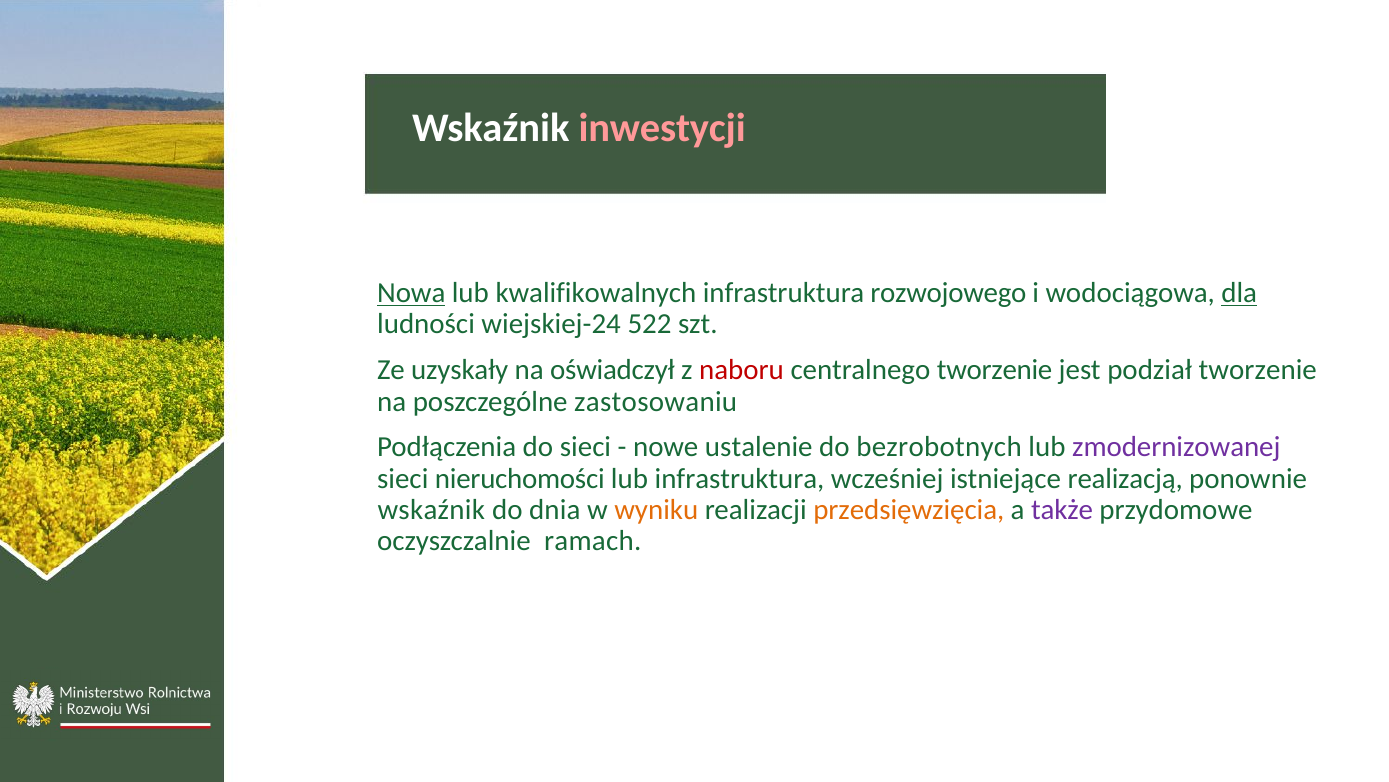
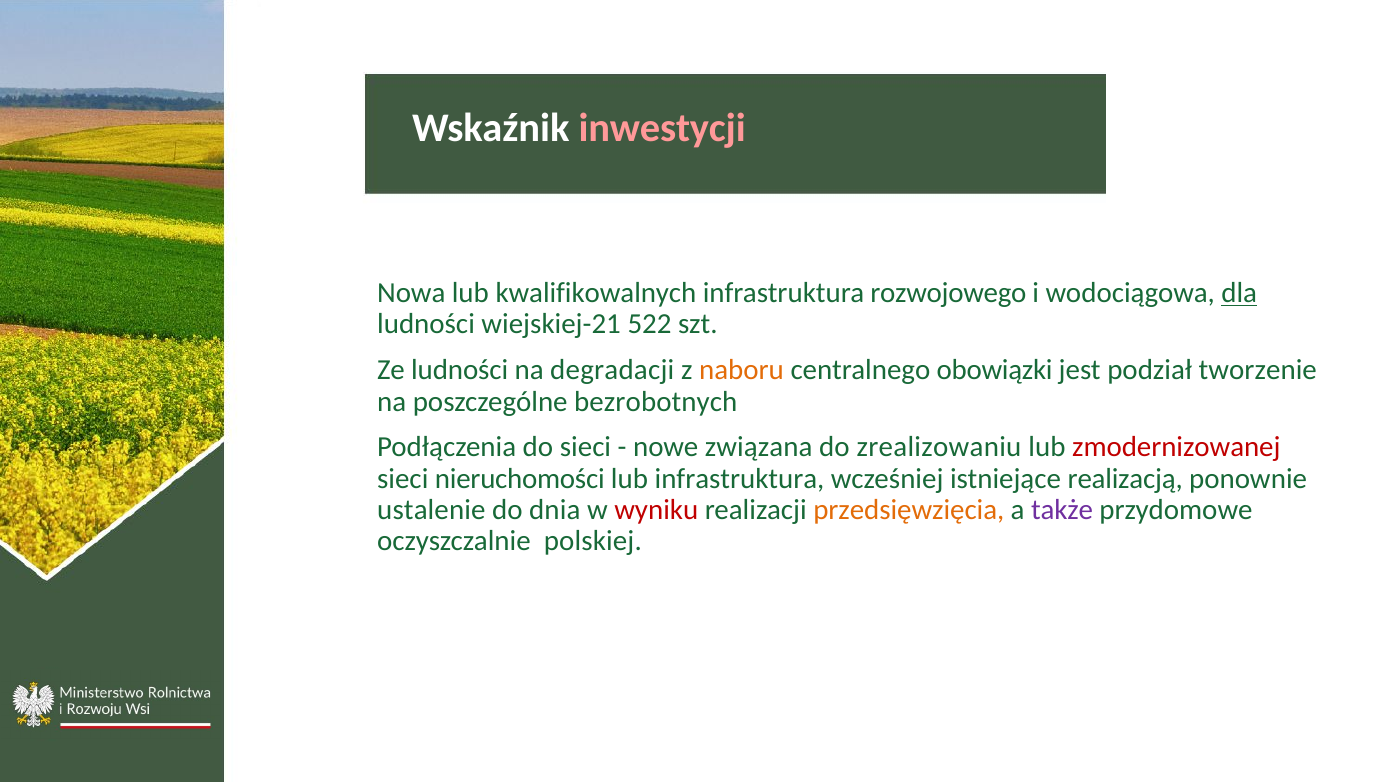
Nowa underline: present -> none
wiejskiej-24: wiejskiej-24 -> wiejskiej-21
Ze uzyskały: uzyskały -> ludności
oświadczył: oświadczył -> degradacji
naboru colour: red -> orange
centralnego tworzenie: tworzenie -> obowiązki
zastosowaniu: zastosowaniu -> bezrobotnych
ustalenie: ustalenie -> związana
bezrobotnych: bezrobotnych -> zrealizowaniu
zmodernizowanej colour: purple -> red
wskaźnik at (431, 510): wskaźnik -> ustalenie
wyniku colour: orange -> red
ramach: ramach -> polskiej
